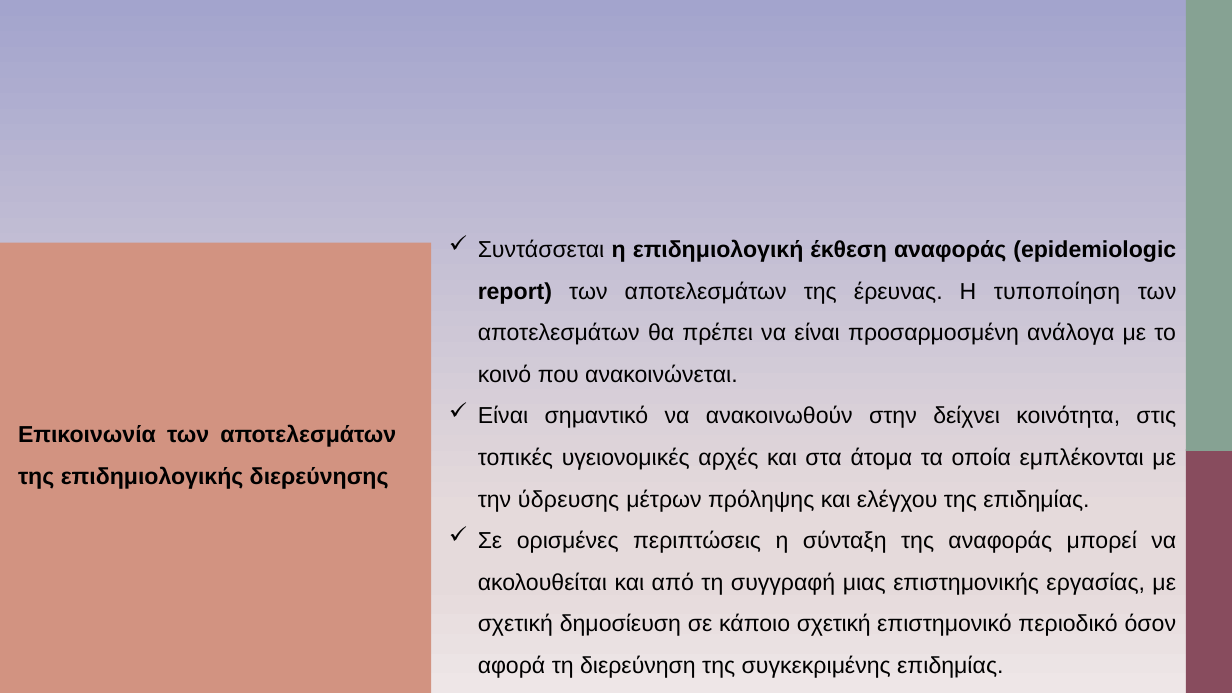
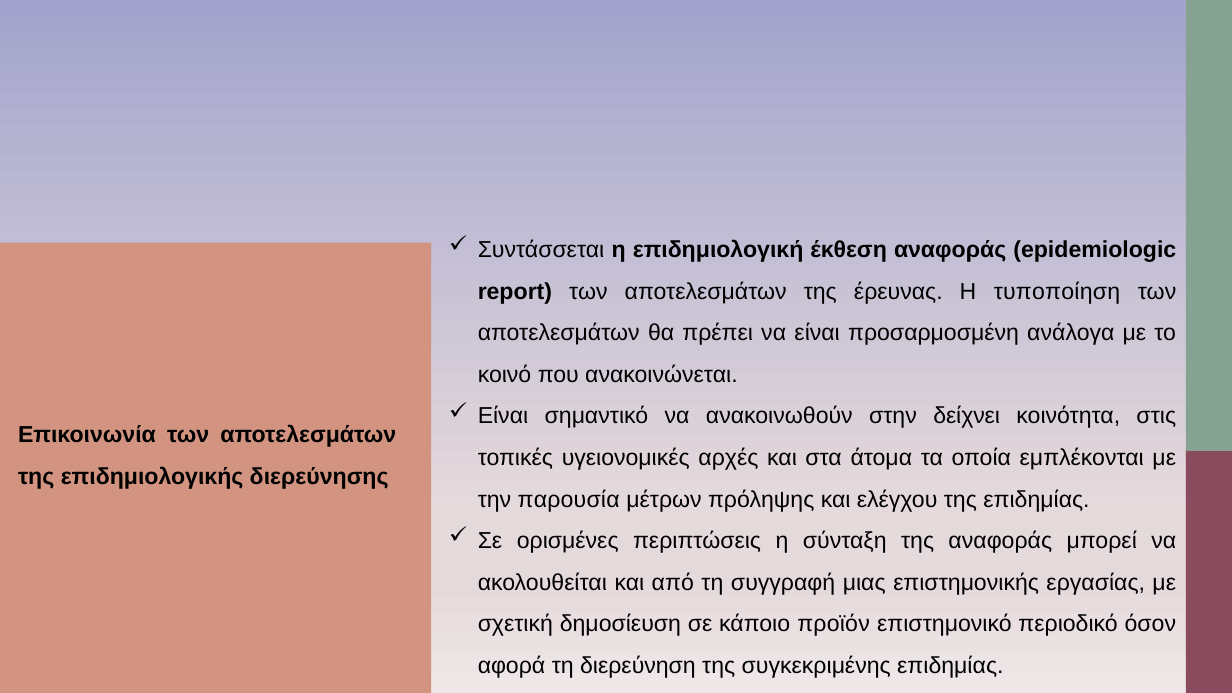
ύδρευσης: ύδρευσης -> παρουσία
κάποιο σχετική: σχετική -> προϊόν
